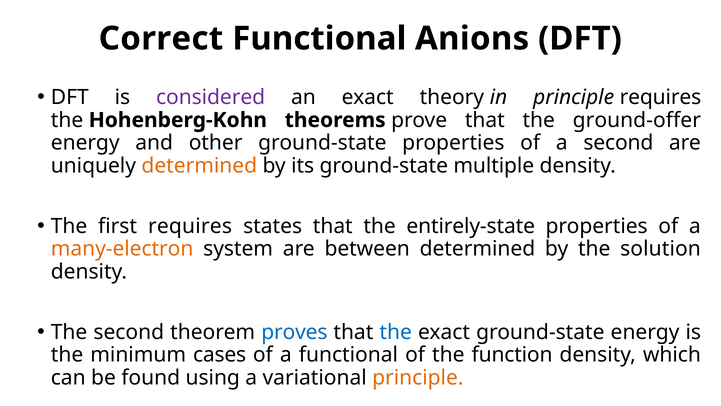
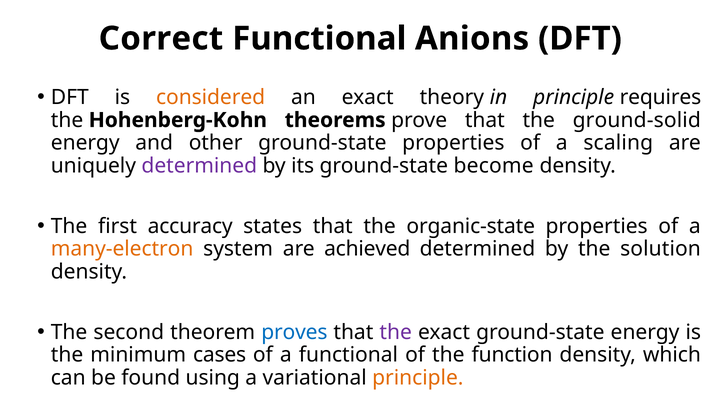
considered colour: purple -> orange
ground-offer: ground-offer -> ground-solid
a second: second -> scaling
determined at (199, 165) colour: orange -> purple
multiple: multiple -> become
first requires: requires -> accuracy
entirely-state: entirely-state -> organic-state
between: between -> achieved
the at (396, 332) colour: blue -> purple
